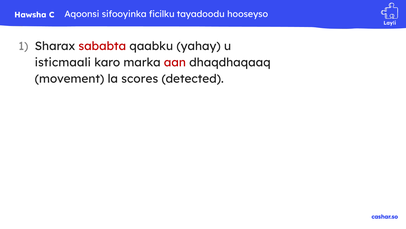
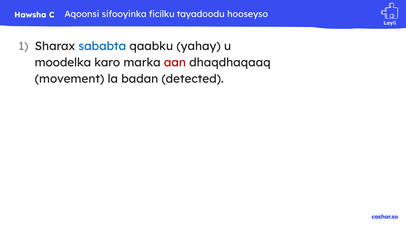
sababta colour: red -> blue
isticmaali: isticmaali -> moodelka
scores: scores -> badan
